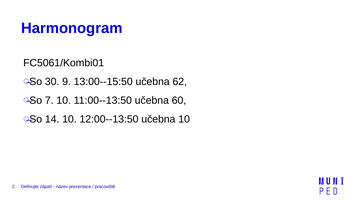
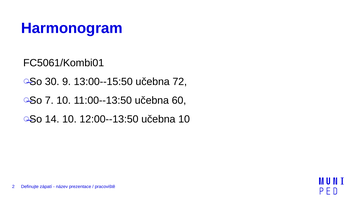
62: 62 -> 72
